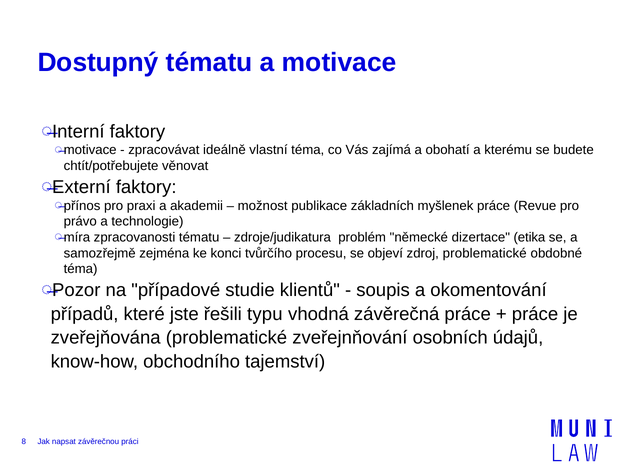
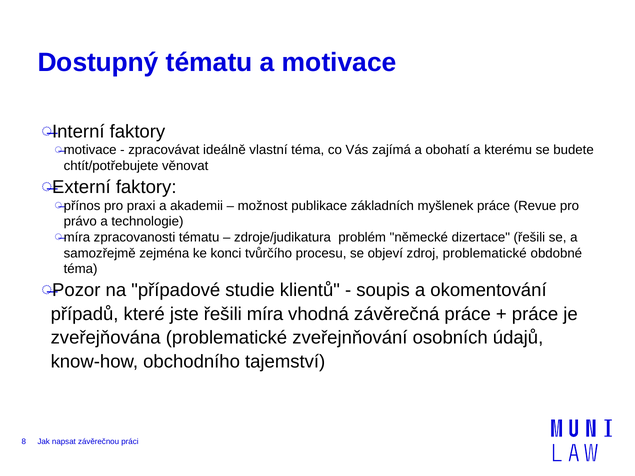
dizertace etika: etika -> řešili
typu: typu -> míra
